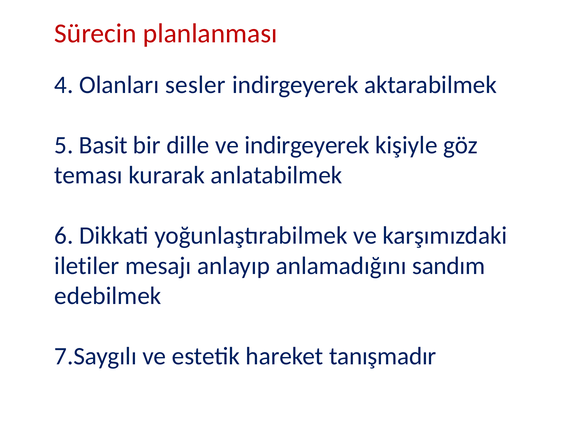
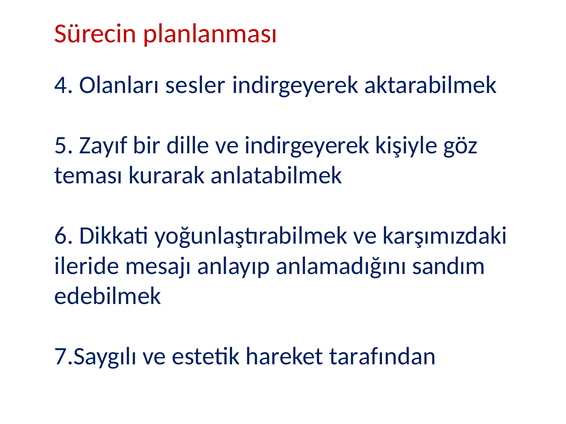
Basit: Basit -> Zayıf
iletiler: iletiler -> ileride
tanışmadır: tanışmadır -> tarafından
